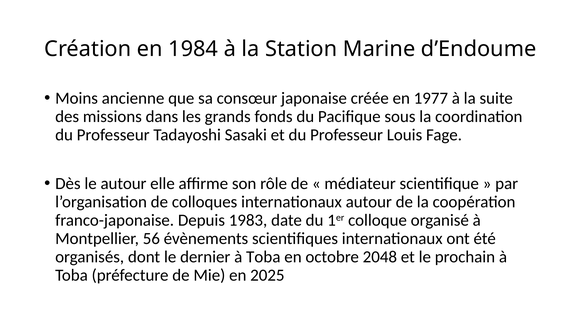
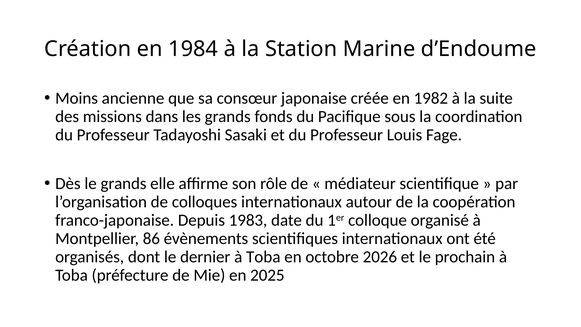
1977: 1977 -> 1982
le autour: autour -> grands
56: 56 -> 86
2048: 2048 -> 2026
